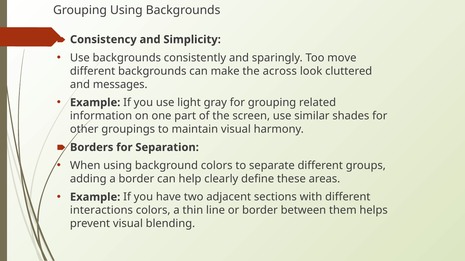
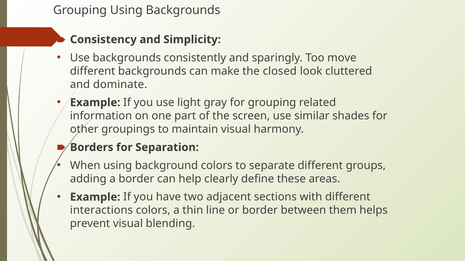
across: across -> closed
messages: messages -> dominate
